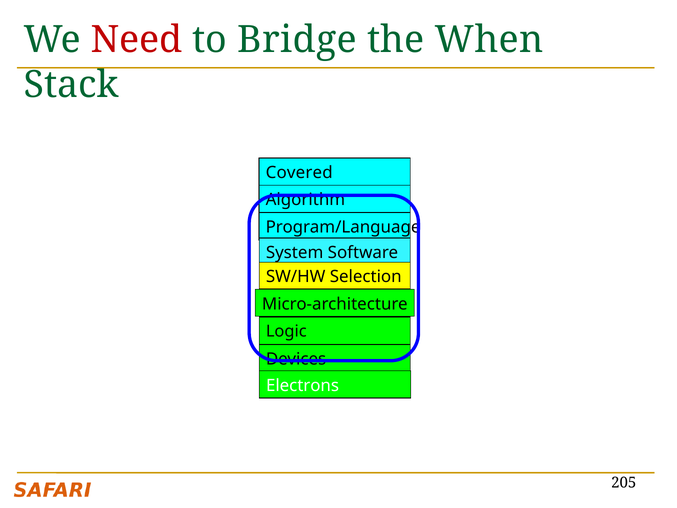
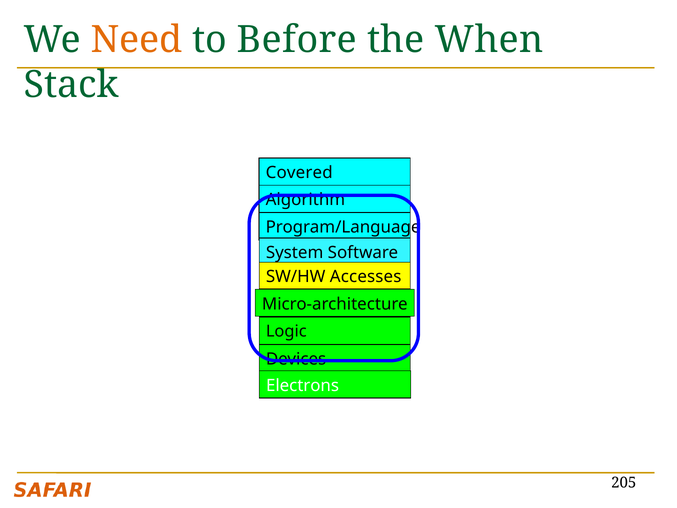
Need colour: red -> orange
Bridge: Bridge -> Before
Selection: Selection -> Accesses
